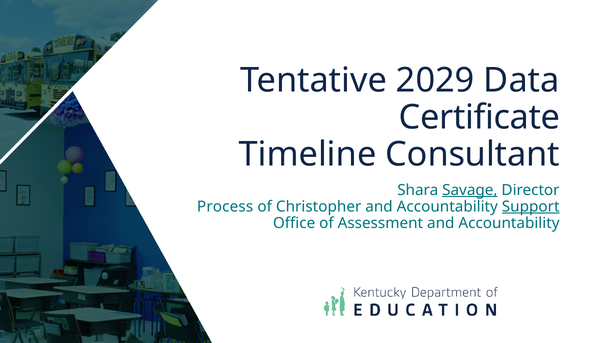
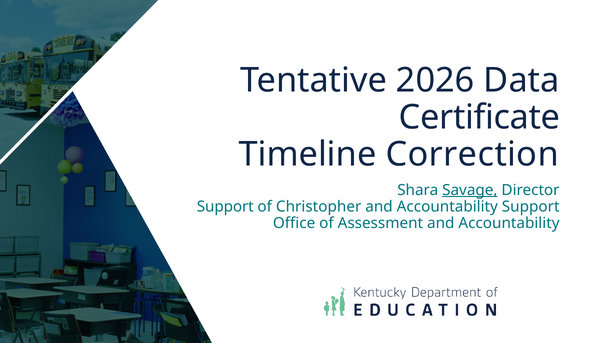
2029: 2029 -> 2026
Consultant: Consultant -> Correction
Process at (225, 207): Process -> Support
Support at (531, 207) underline: present -> none
